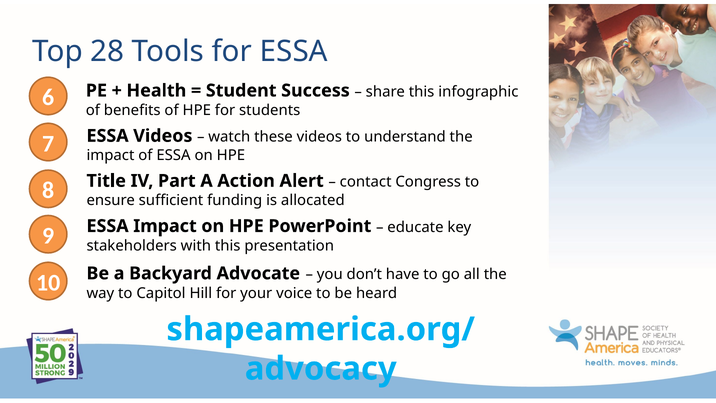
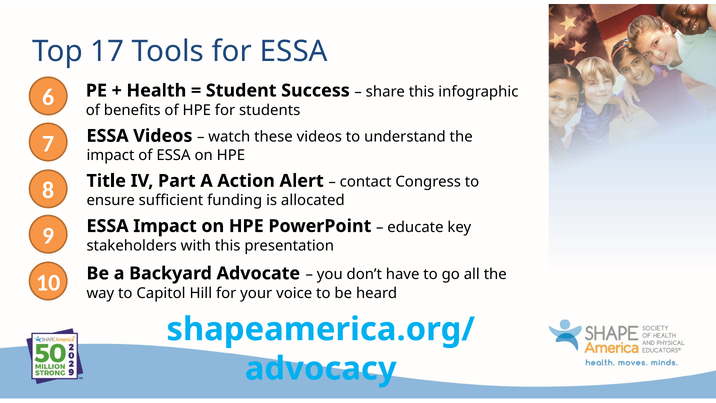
28: 28 -> 17
